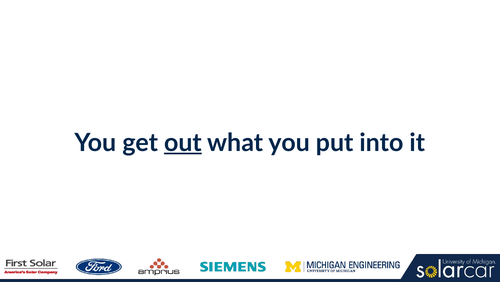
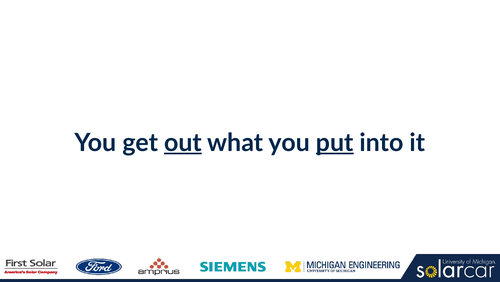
put underline: none -> present
